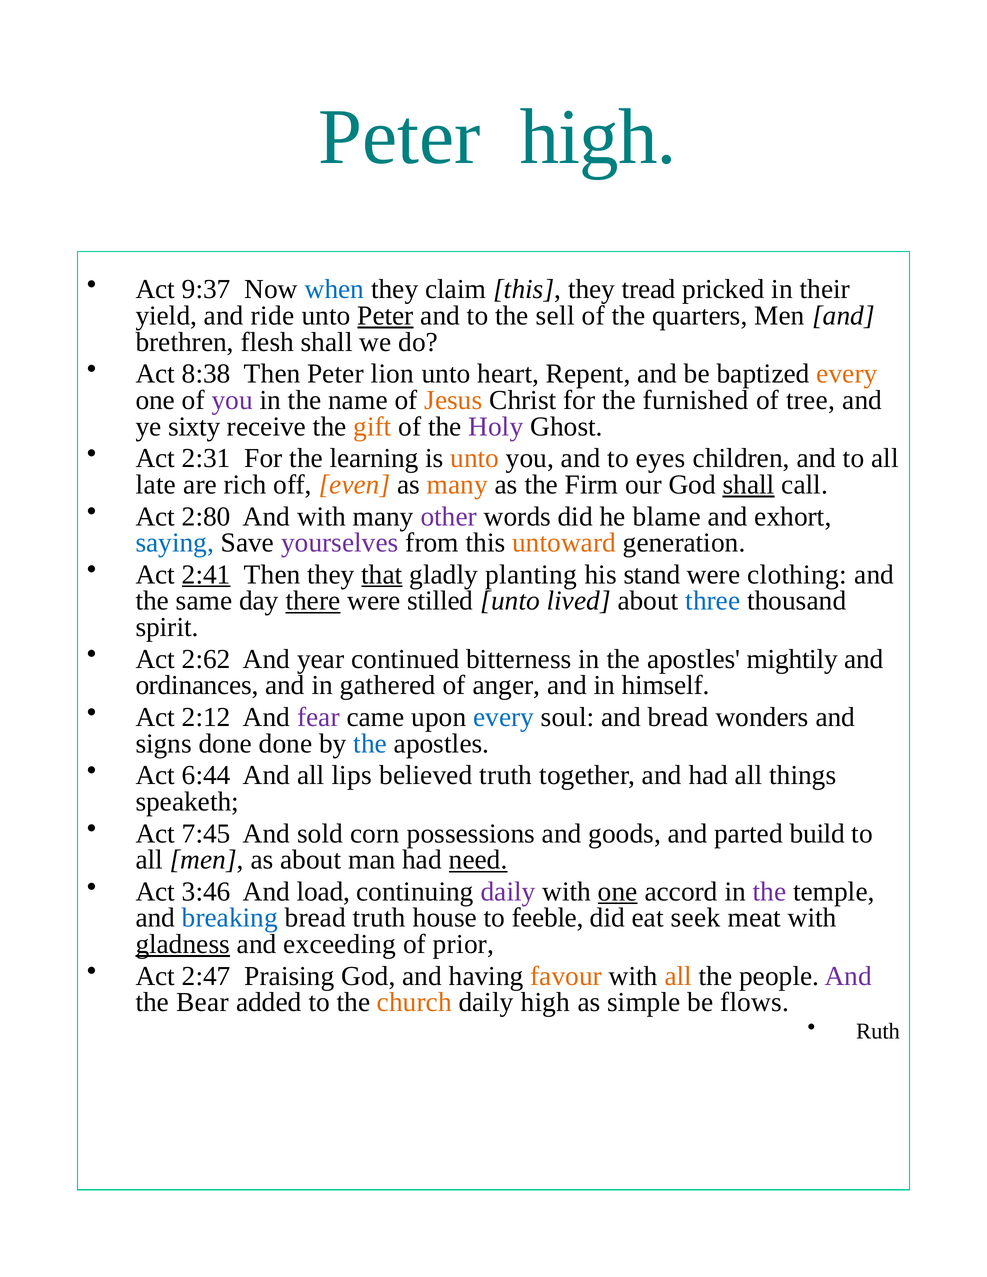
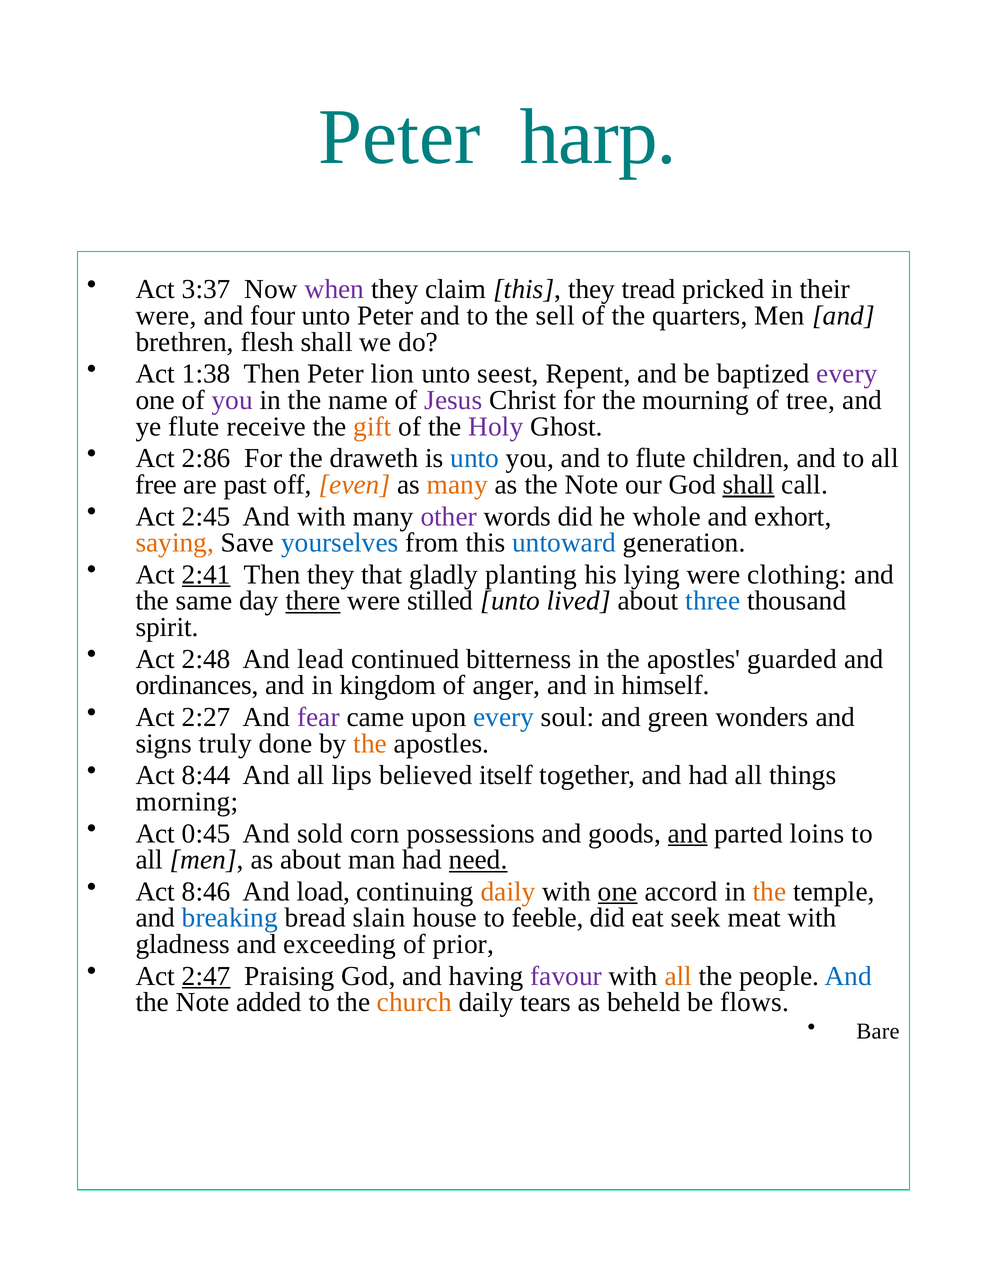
Peter high: high -> harp
9:37: 9:37 -> 3:37
when colour: blue -> purple
yield at (166, 316): yield -> were
ride: ride -> four
Peter at (385, 316) underline: present -> none
8:38: 8:38 -> 1:38
heart: heart -> seest
every at (847, 374) colour: orange -> purple
Jesus colour: orange -> purple
furnished: furnished -> mourning
ye sixty: sixty -> flute
2:31: 2:31 -> 2:86
learning: learning -> draweth
unto at (475, 458) colour: orange -> blue
to eyes: eyes -> flute
late: late -> free
rich: rich -> past
as the Firm: Firm -> Note
2:80: 2:80 -> 2:45
blame: blame -> whole
saying colour: blue -> orange
yourselves colour: purple -> blue
untoward colour: orange -> blue
that underline: present -> none
stand: stand -> lying
2:62: 2:62 -> 2:48
year: year -> lead
mightily: mightily -> guarded
gathered: gathered -> kingdom
2:12: 2:12 -> 2:27
and bread: bread -> green
signs done: done -> truly
the at (370, 744) colour: blue -> orange
6:44: 6:44 -> 8:44
believed truth: truth -> itself
speaketh: speaketh -> morning
7:45: 7:45 -> 0:45
and at (688, 834) underline: none -> present
build: build -> loins
3:46: 3:46 -> 8:46
daily at (508, 892) colour: purple -> orange
the at (769, 892) colour: purple -> orange
bread truth: truth -> slain
gladness underline: present -> none
2:47 underline: none -> present
favour colour: orange -> purple
And at (848, 976) colour: purple -> blue
Bear at (202, 1003): Bear -> Note
daily high: high -> tears
simple: simple -> beheld
Ruth: Ruth -> Bare
